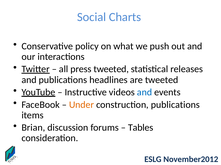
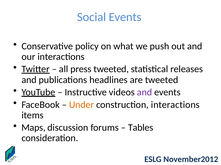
Social Charts: Charts -> Events
and at (144, 93) colour: blue -> purple
construction publications: publications -> interactions
Brian: Brian -> Maps
